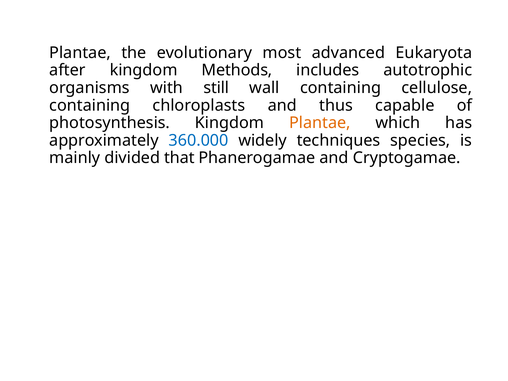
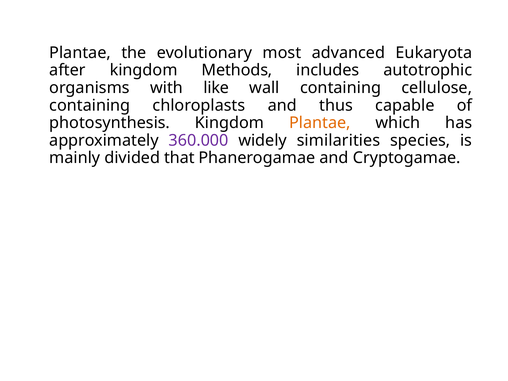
still: still -> like
360.000 colour: blue -> purple
techniques: techniques -> similarities
